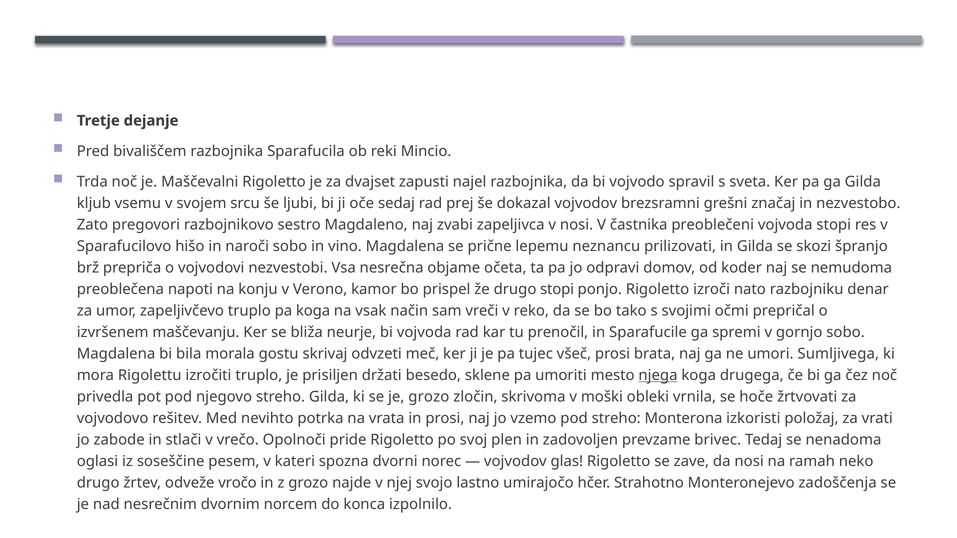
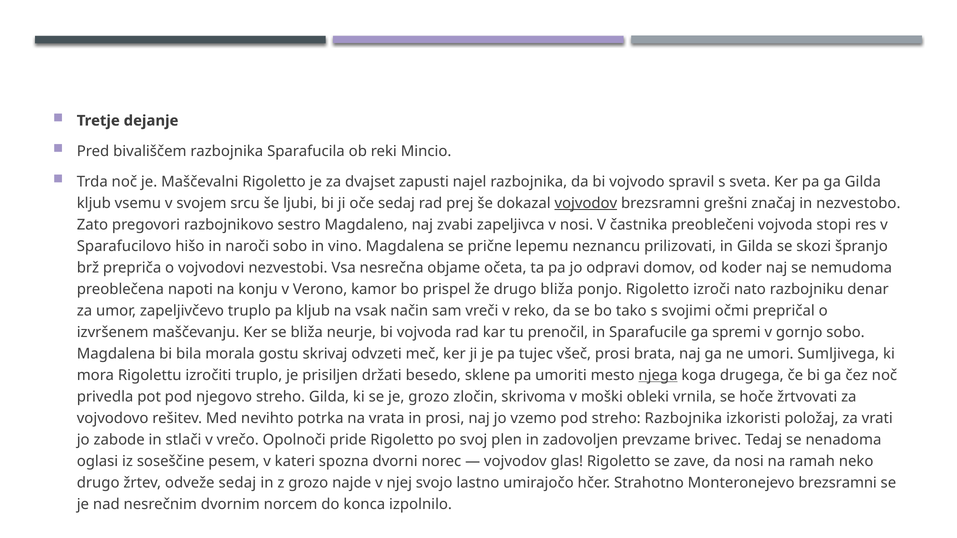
vojvodov at (586, 203) underline: none -> present
drugo stopi: stopi -> bliža
pa koga: koga -> kljub
streho Monterona: Monterona -> Razbojnika
odveže vročo: vročo -> sedaj
Monteronejevo zadoščenja: zadoščenja -> brezsramni
